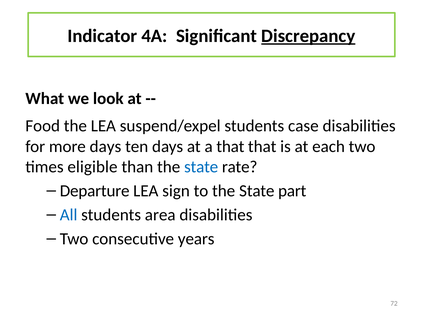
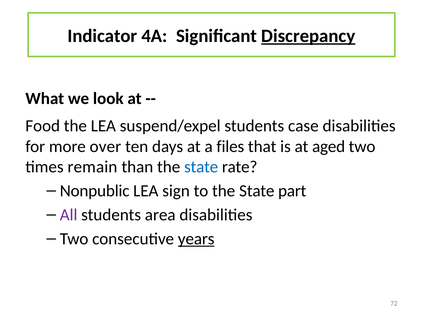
more days: days -> over
a that: that -> files
each: each -> aged
eligible: eligible -> remain
Departure: Departure -> Nonpublic
All colour: blue -> purple
years underline: none -> present
